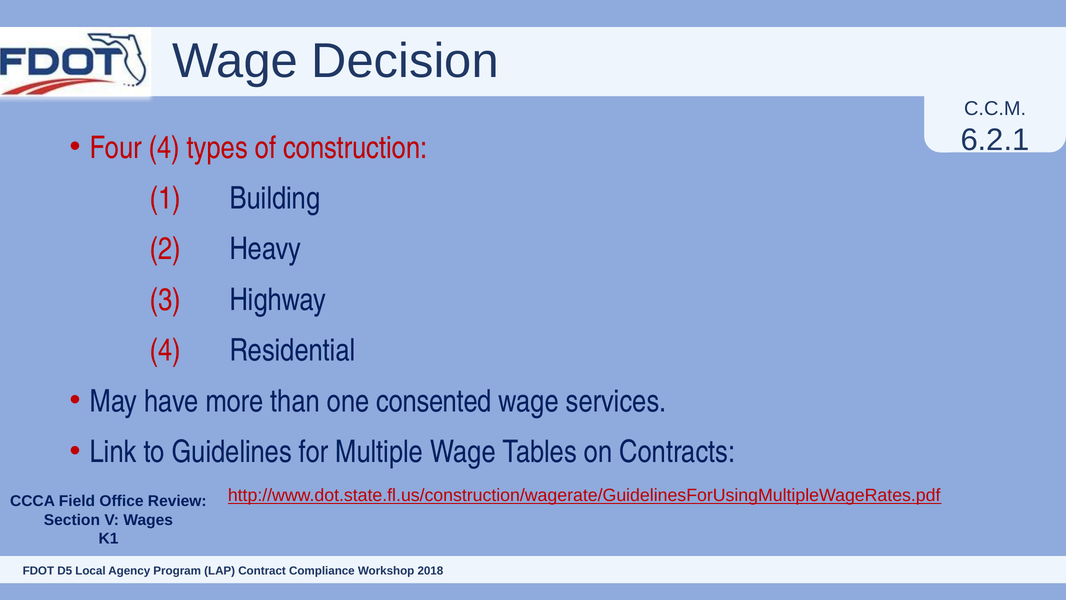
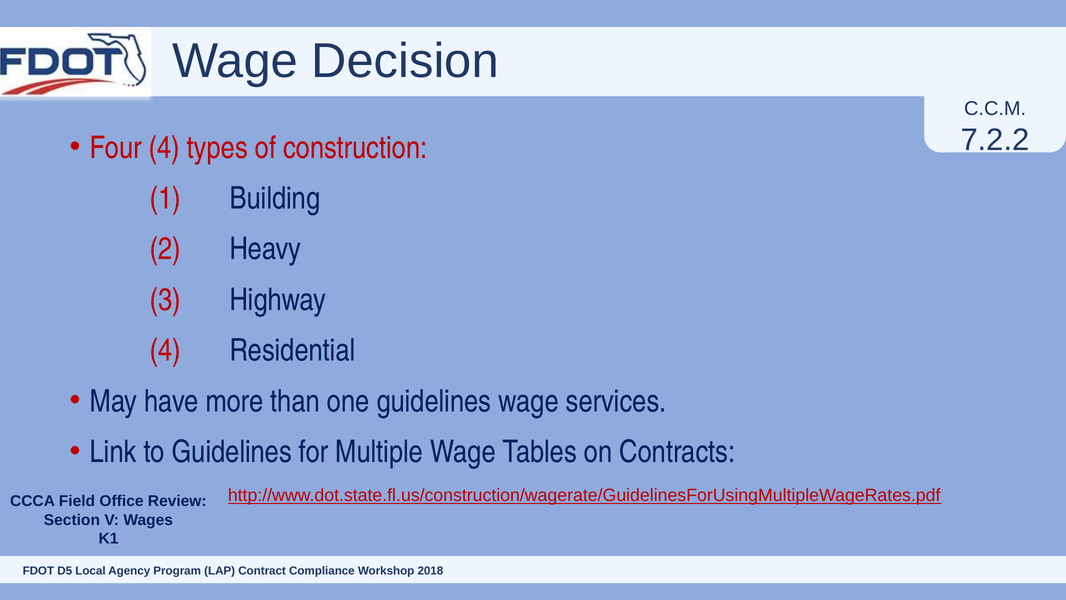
6.2.1: 6.2.1 -> 7.2.2
one consented: consented -> guidelines
